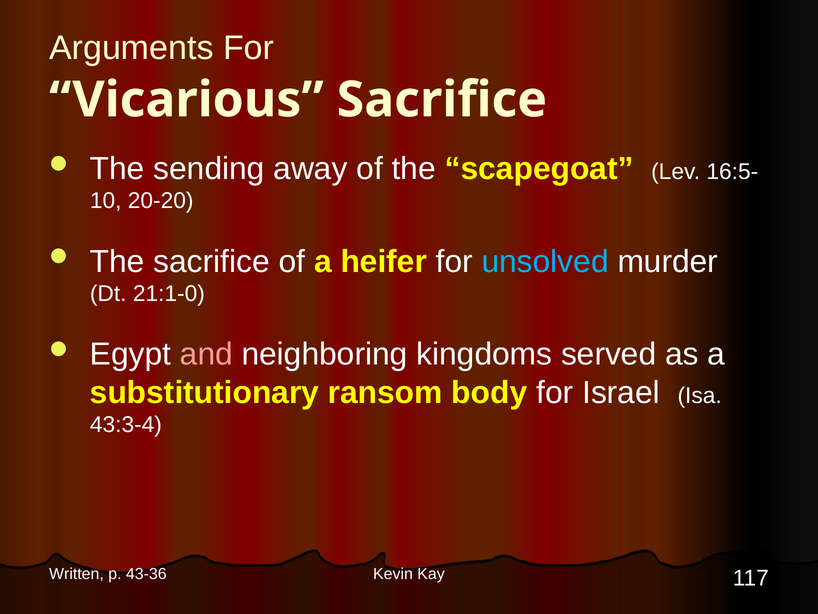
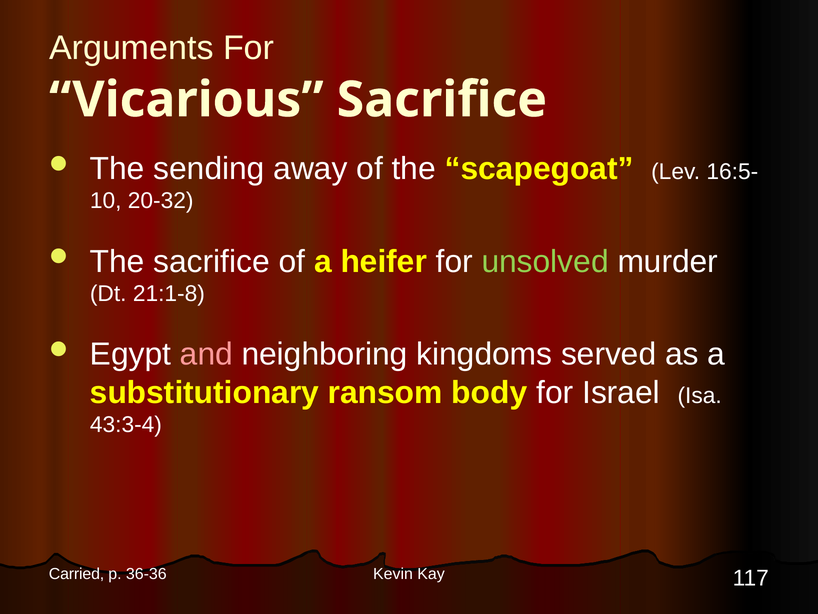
20-20: 20-20 -> 20-32
unsolved colour: light blue -> light green
21:1-0: 21:1-0 -> 21:1-8
Written: Written -> Carried
43-36: 43-36 -> 36-36
